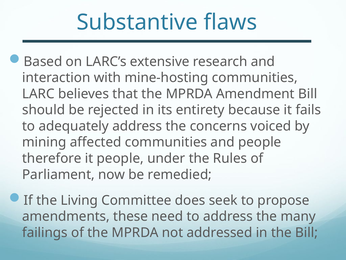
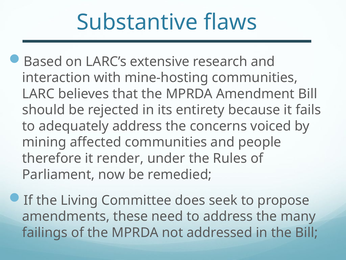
it people: people -> render
